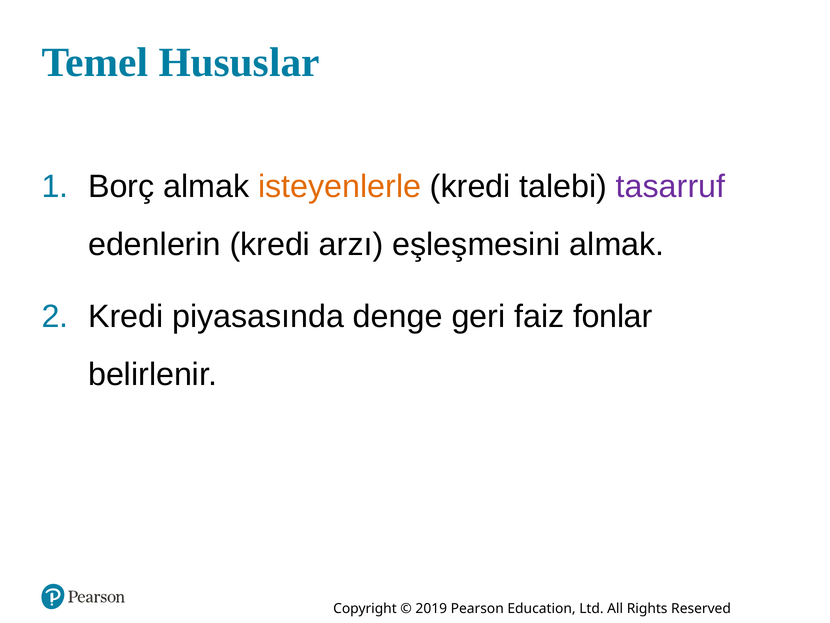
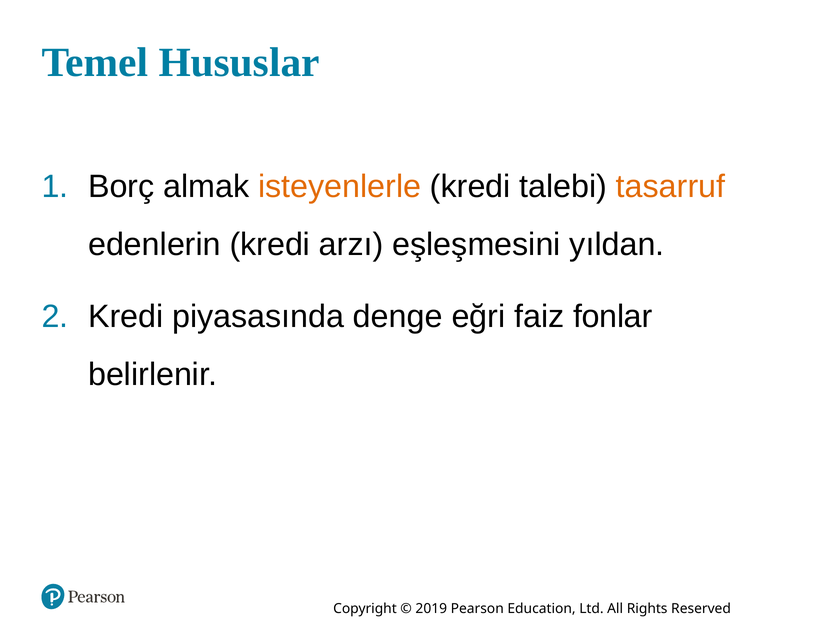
tasarruf colour: purple -> orange
eşleşmesini almak: almak -> yıldan
geri: geri -> eğri
